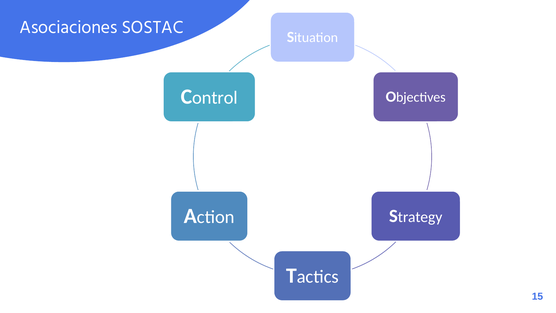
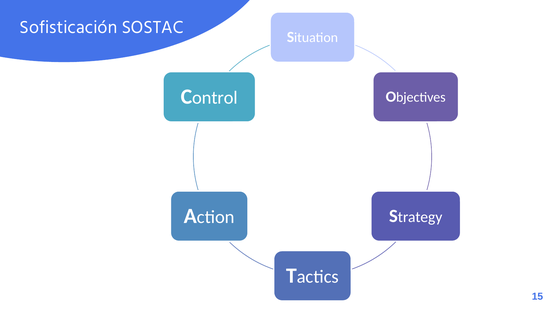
Asociaciones: Asociaciones -> Sofisticación
